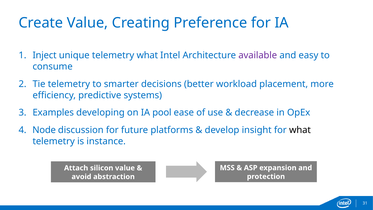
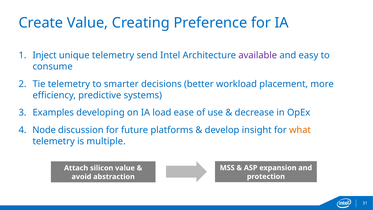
telemetry what: what -> send
pool: pool -> load
what at (300, 130) colour: black -> orange
instance: instance -> multiple
